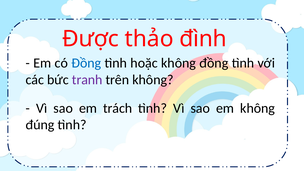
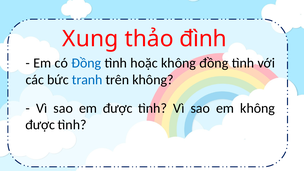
Được: Được -> Xung
tranh colour: purple -> blue
em trách: trách -> được
đúng at (40, 125): đúng -> được
